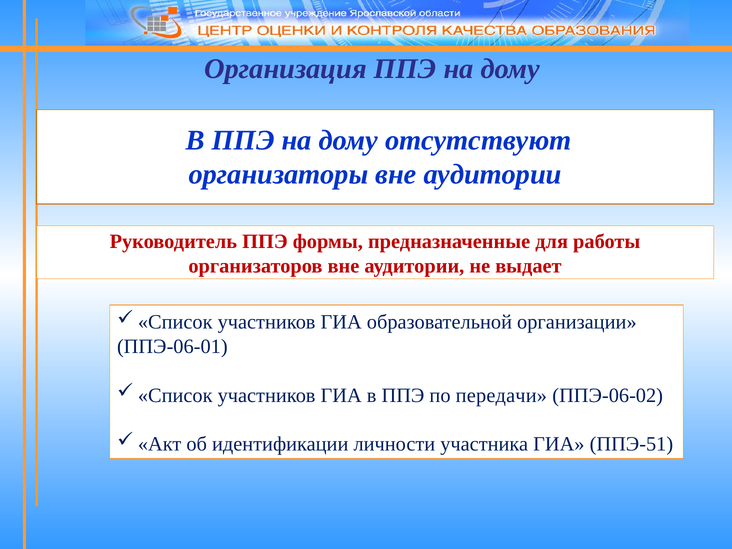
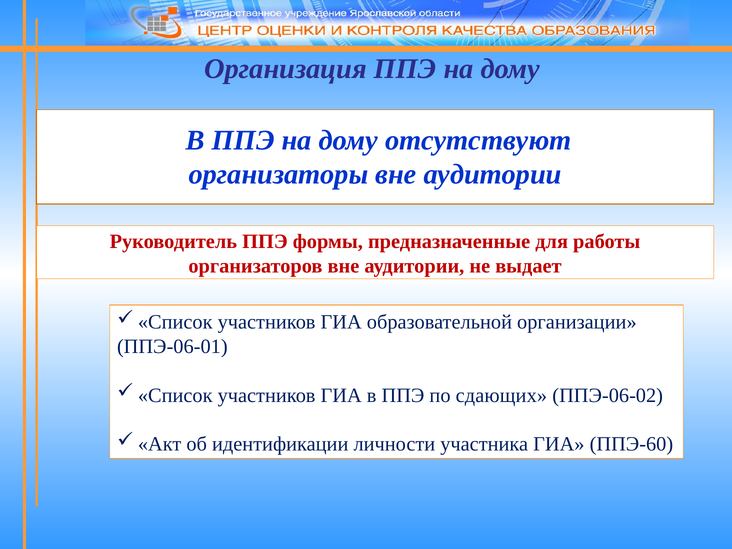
передачи: передачи -> сдающих
ППЭ-51: ППЭ-51 -> ППЭ-60
